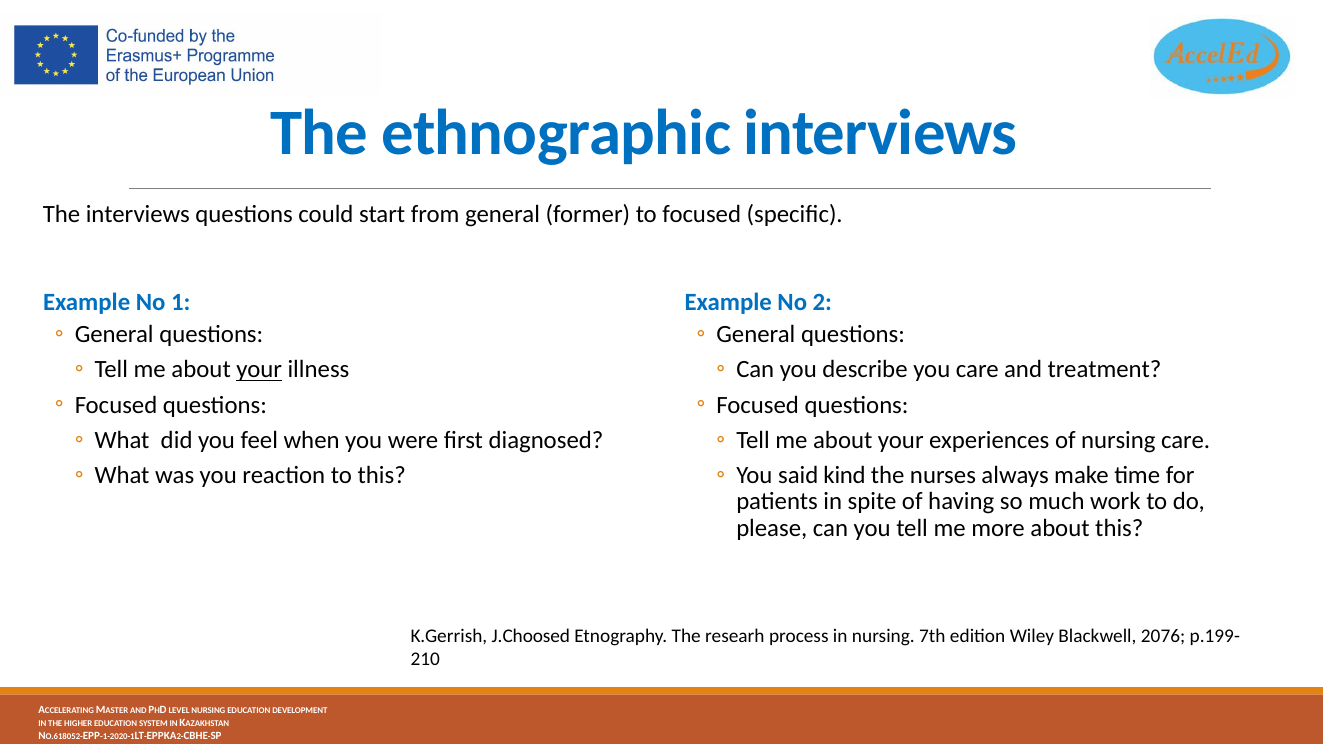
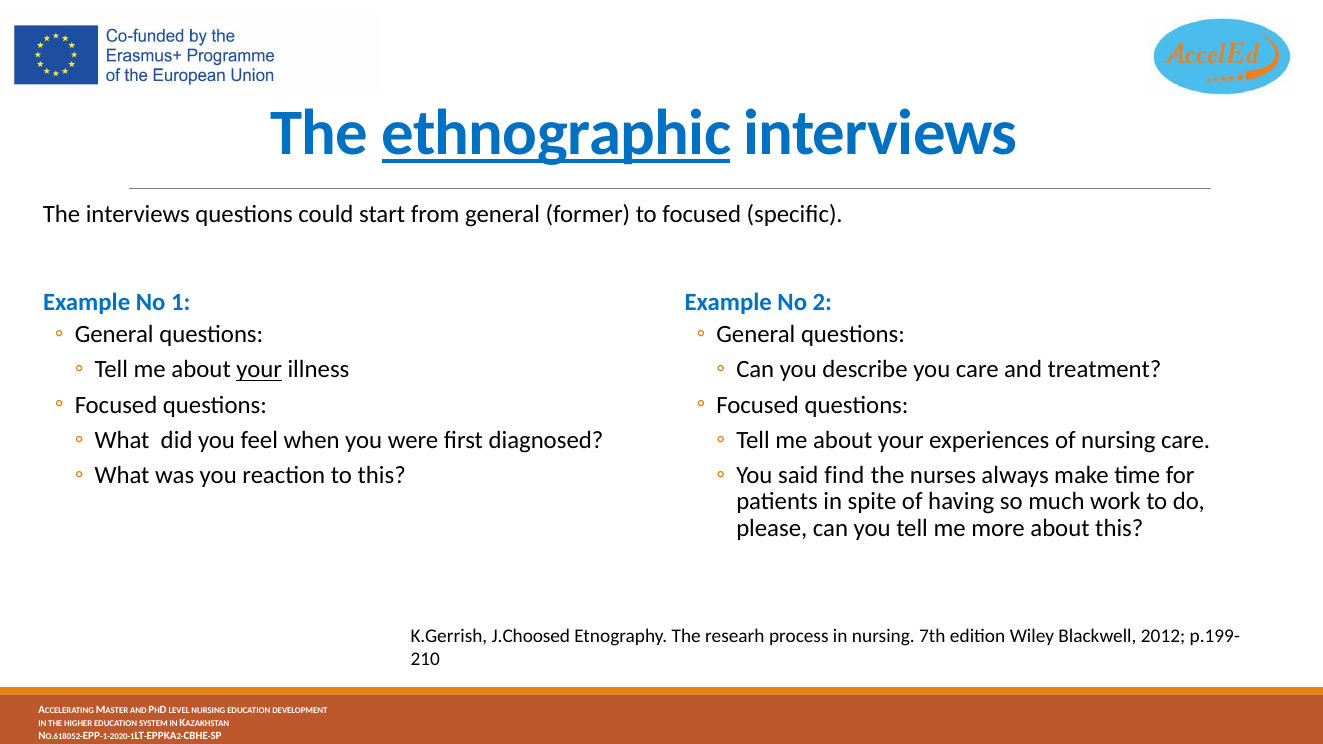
ethnographic underline: none -> present
kind: kind -> find
2076: 2076 -> 2012
